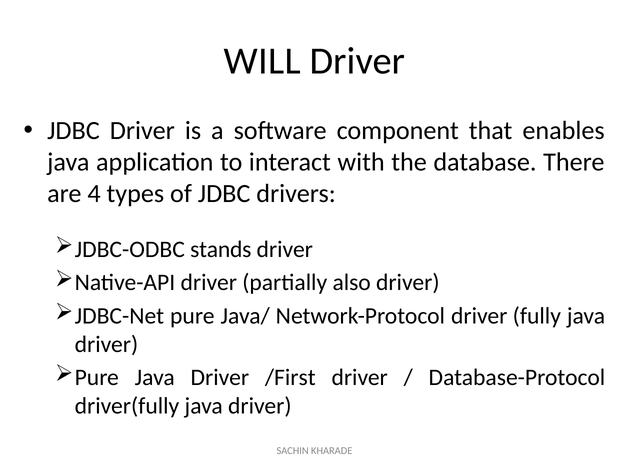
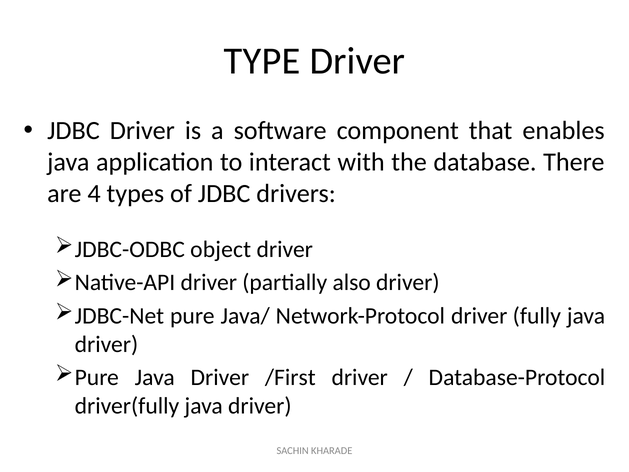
WILL: WILL -> TYPE
stands: stands -> object
